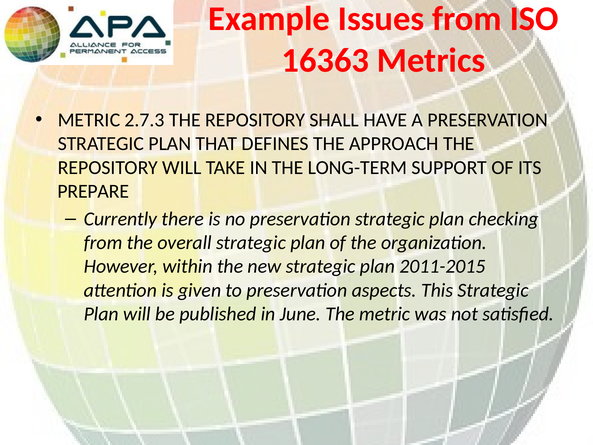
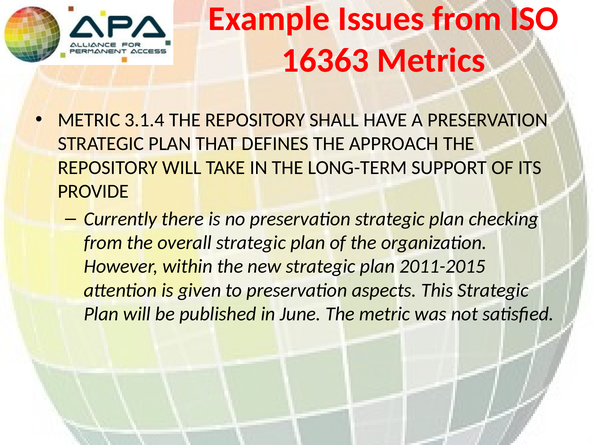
2.7.3: 2.7.3 -> 3.1.4
PREPARE: PREPARE -> PROVIDE
